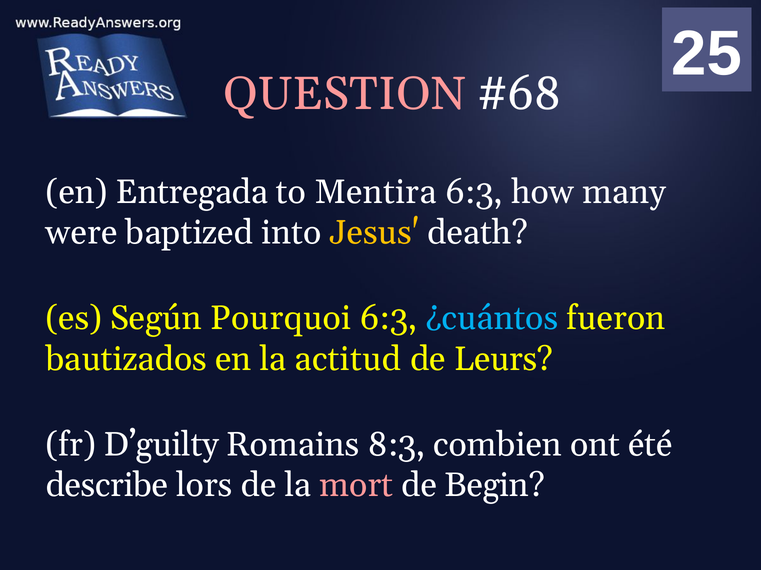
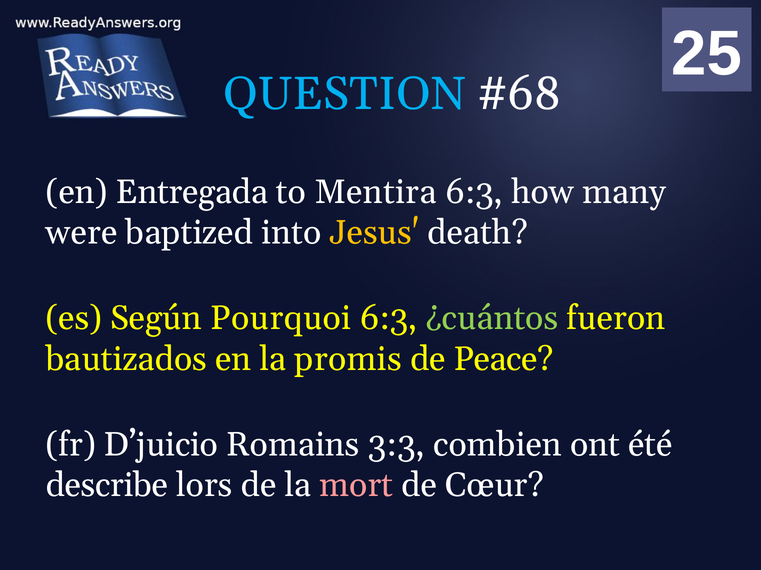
QUESTION colour: pink -> light blue
¿cuántos colour: light blue -> light green
actitud: actitud -> promis
Leurs: Leurs -> Peace
D’guilty: D’guilty -> D’juicio
8:3: 8:3 -> 3:3
Begin: Begin -> Cœur
